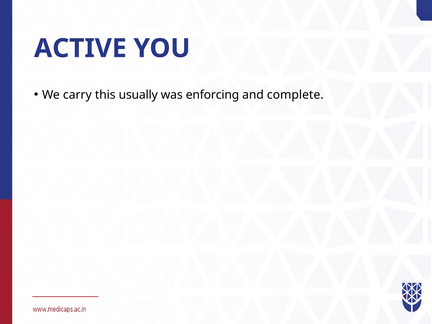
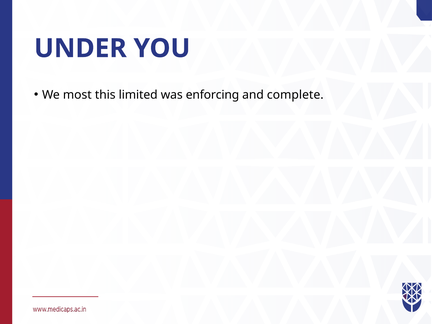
ACTIVE: ACTIVE -> UNDER
carry: carry -> most
usually: usually -> limited
